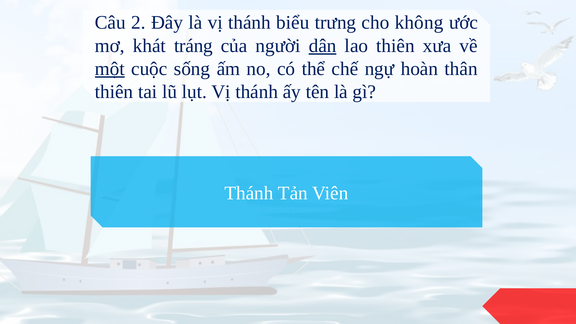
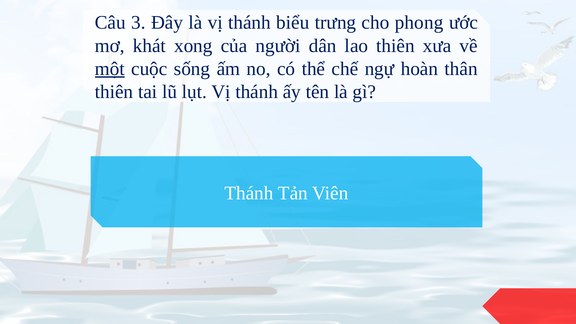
2: 2 -> 3
không: không -> phong
tráng: tráng -> xong
dân underline: present -> none
